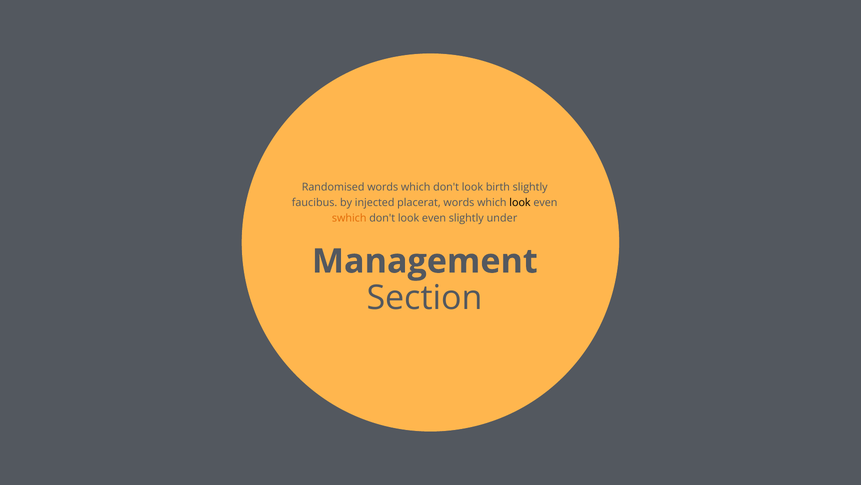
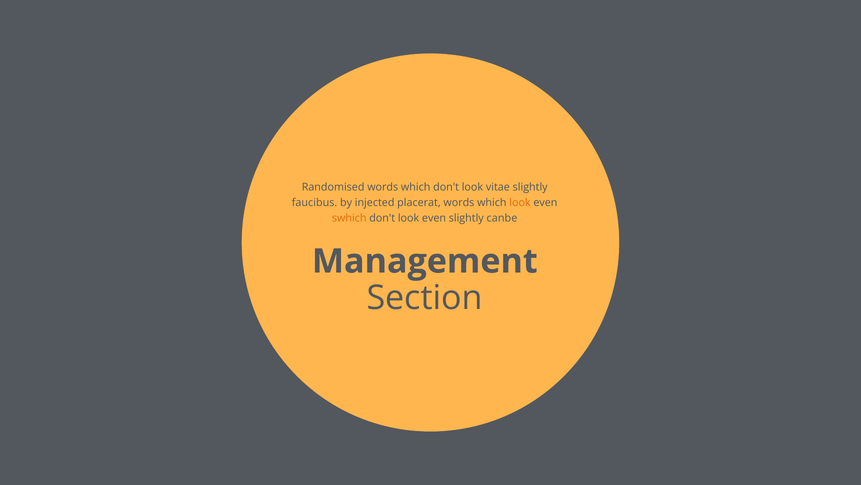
birth: birth -> vitae
look at (520, 202) colour: black -> orange
under: under -> canbe
